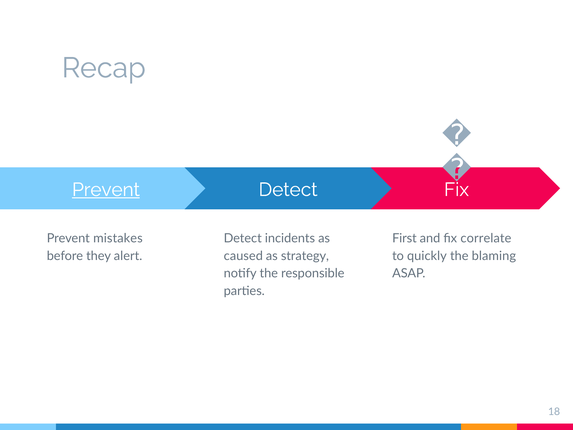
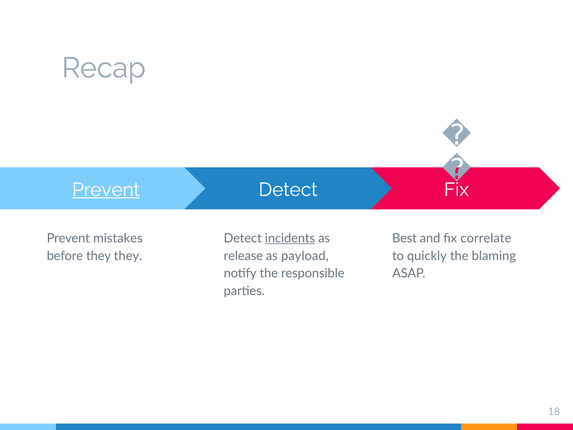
incidents underline: none -> present
First: First -> Best
they alert: alert -> they
caused: caused -> release
strategy: strategy -> payload
